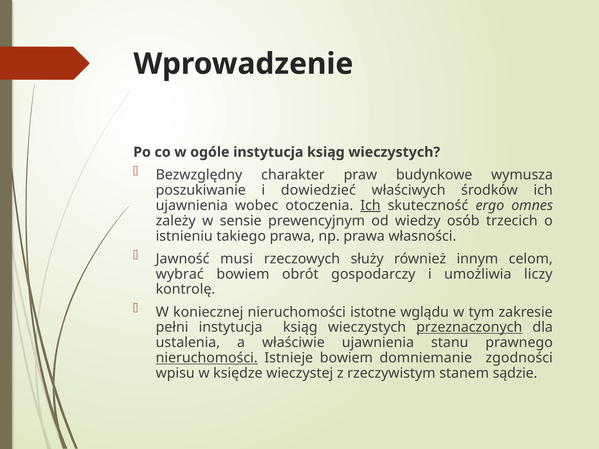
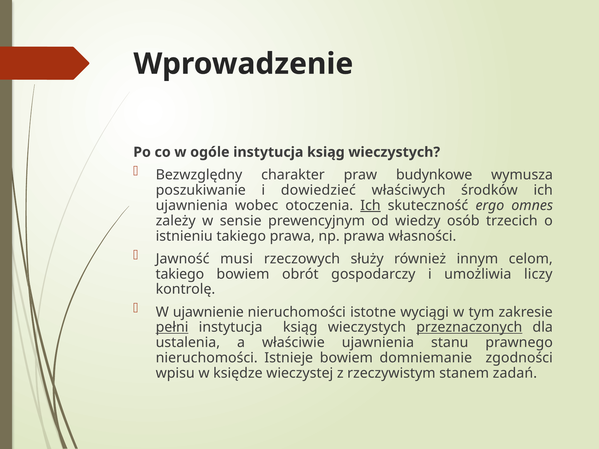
wybrać at (180, 274): wybrać -> takiego
koniecznej: koniecznej -> ujawnienie
wglądu: wglądu -> wyciągi
pełni underline: none -> present
nieruchomości at (207, 358) underline: present -> none
sądzie: sądzie -> zadań
